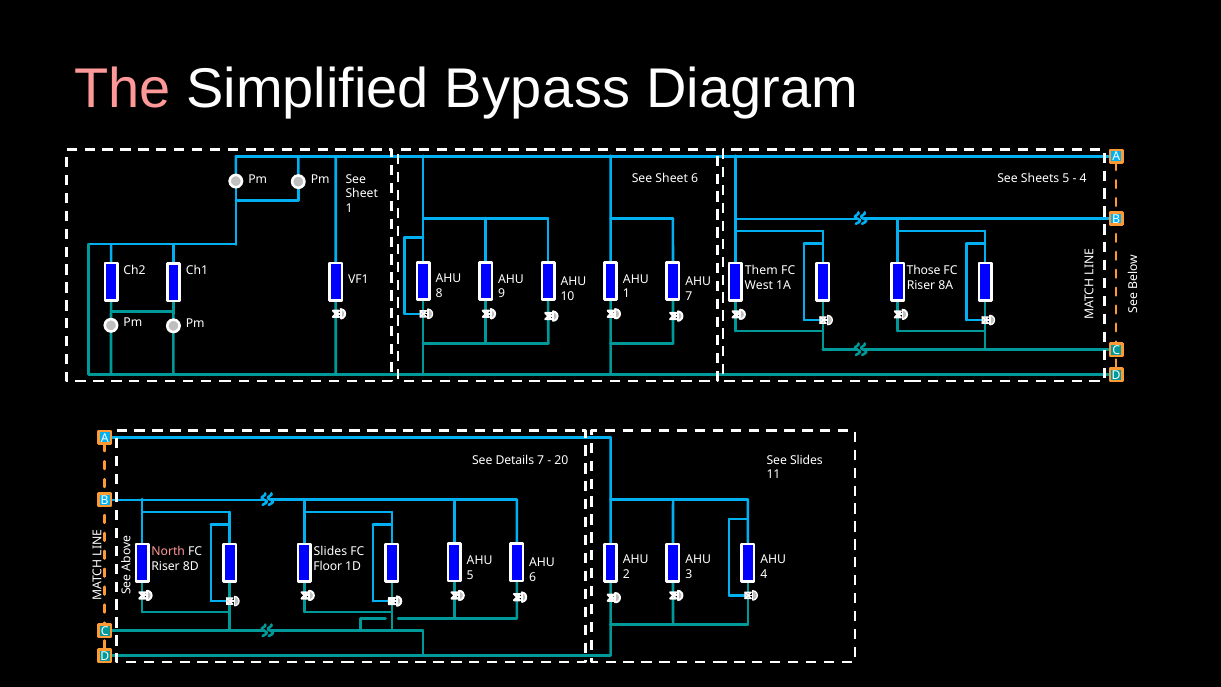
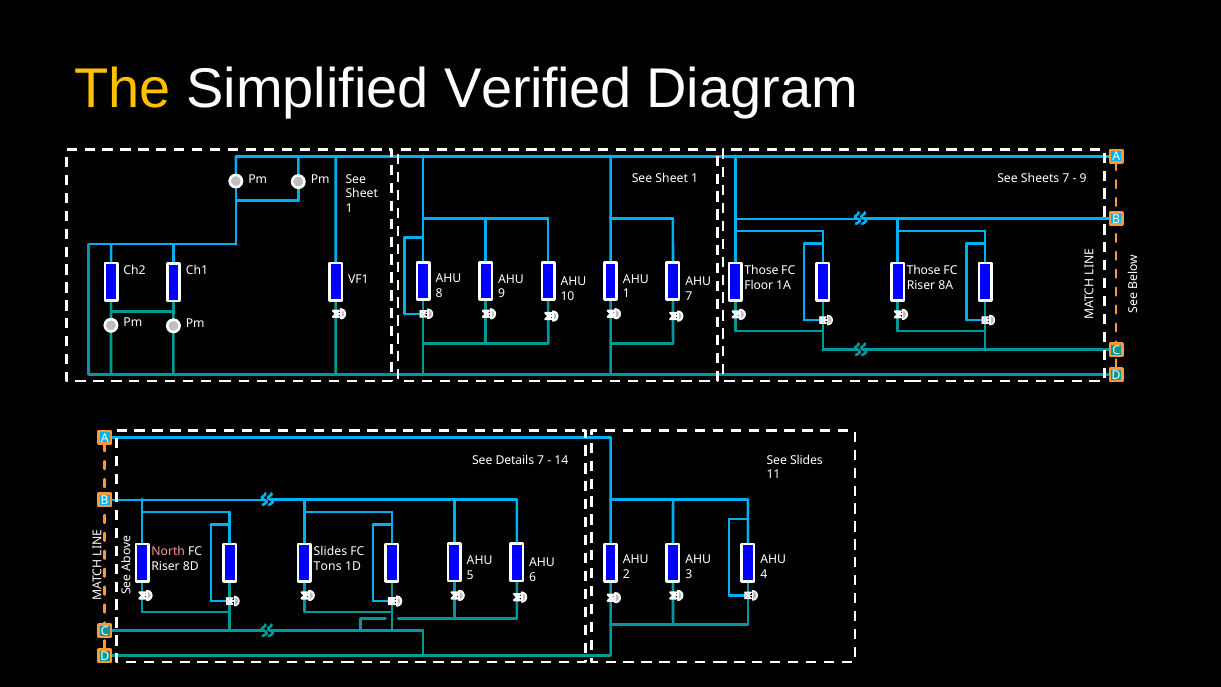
The colour: pink -> yellow
Bypass: Bypass -> Verified
6 at (695, 179): 6 -> 1
Sheets 5: 5 -> 7
4 at (1083, 179): 4 -> 9
Them at (761, 270): Them -> Those
West: West -> Floor
20: 20 -> 14
Floor: Floor -> Tons
